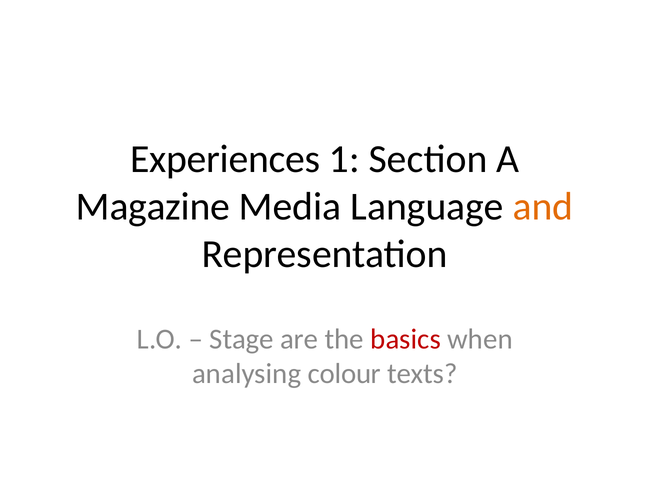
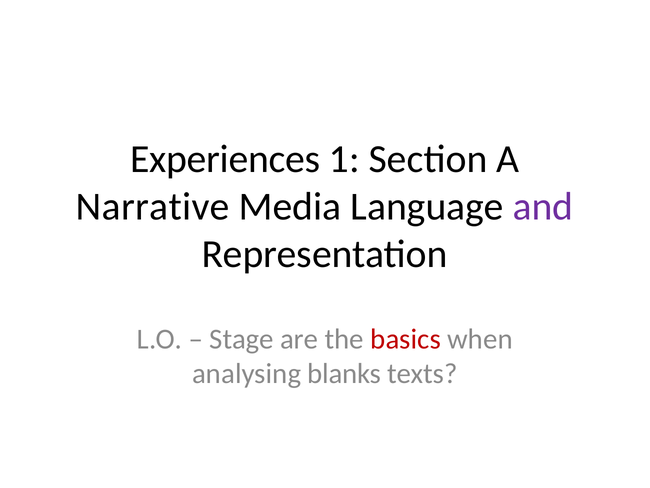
Magazine: Magazine -> Narrative
and colour: orange -> purple
colour: colour -> blanks
